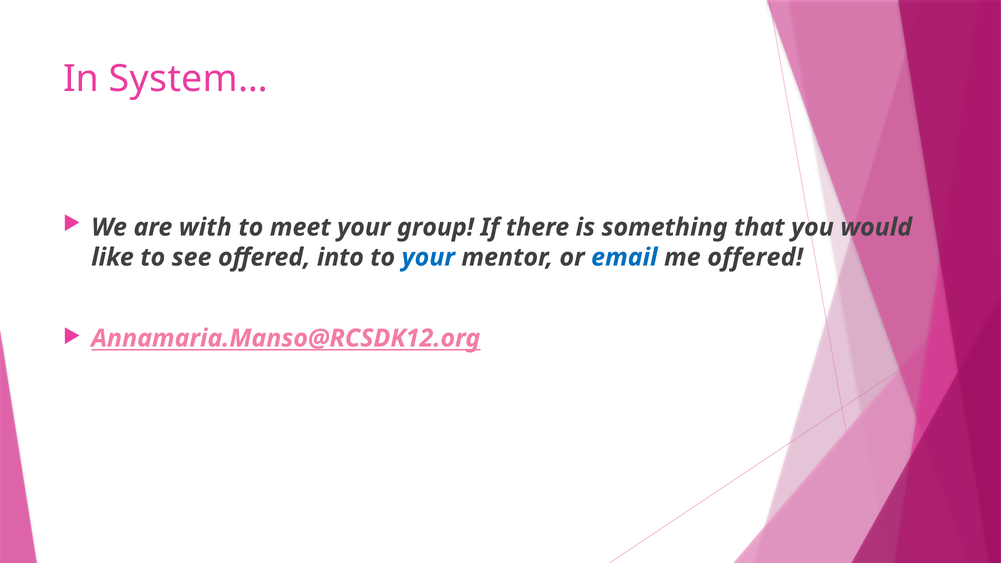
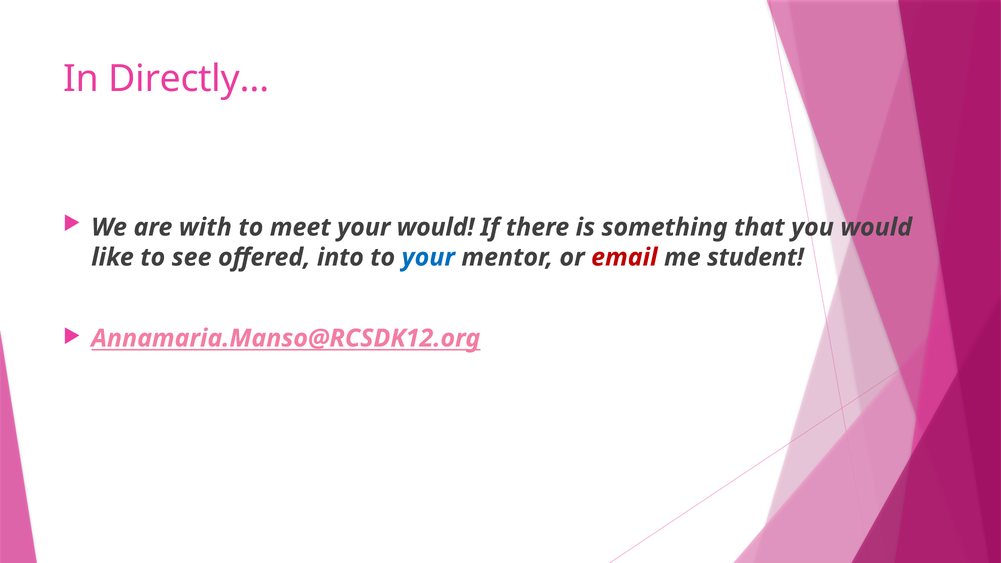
System…: System… -> Directly…
your group: group -> would
email colour: blue -> red
me offered: offered -> student
